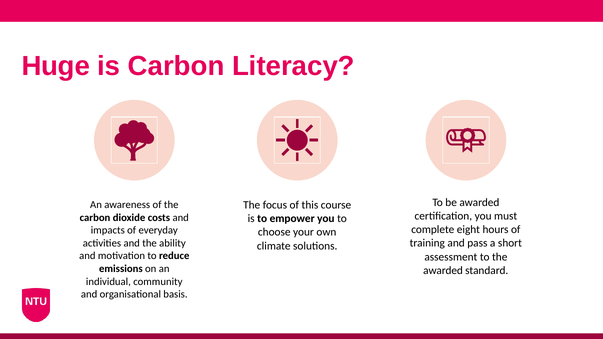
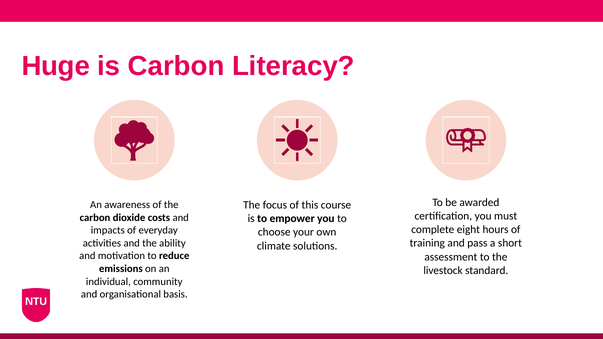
awarded at (443, 271): awarded -> livestock
